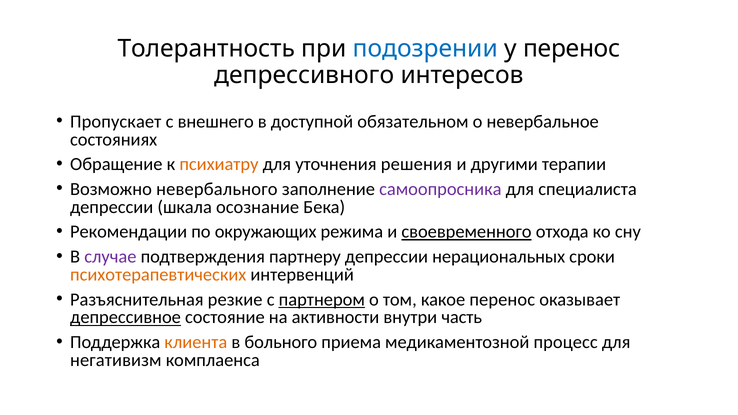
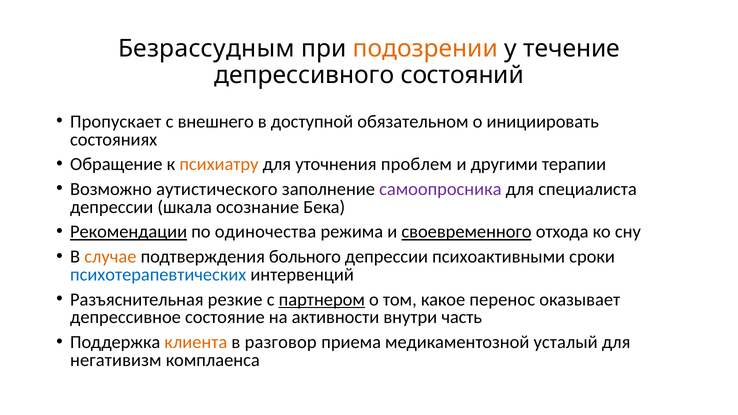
Толерантность: Толерантность -> Безрассудным
подозрении colour: blue -> orange
у перенос: перенос -> течение
интересов: интересов -> состояний
невербальное: невербальное -> инициировать
решения: решения -> проблем
невербального: невербального -> аутистического
Рекомендации underline: none -> present
окружающих: окружающих -> одиночества
случае colour: purple -> orange
партнеру: партнеру -> больного
нерациональных: нерациональных -> психоактивными
психотерапевтических colour: orange -> blue
депрессивное underline: present -> none
больного: больного -> разговор
процесс: процесс -> усталый
